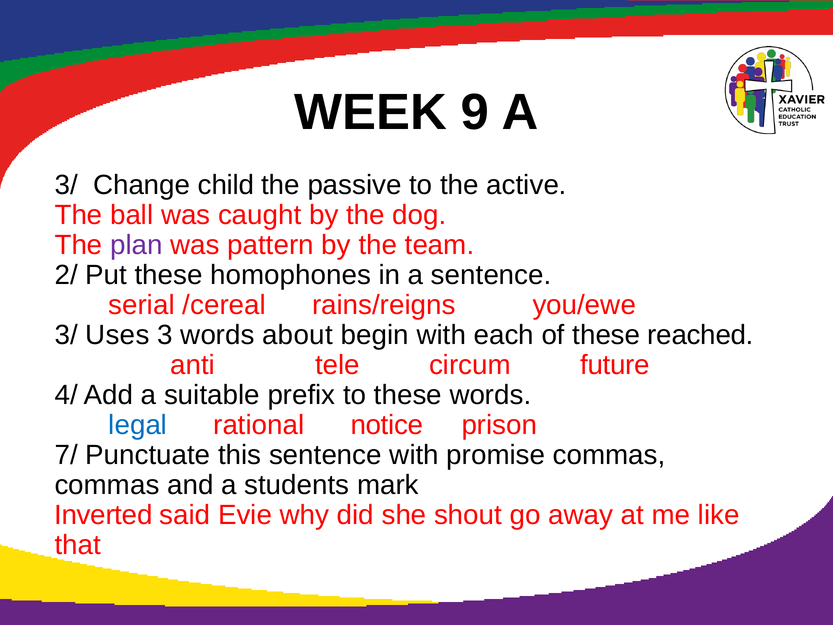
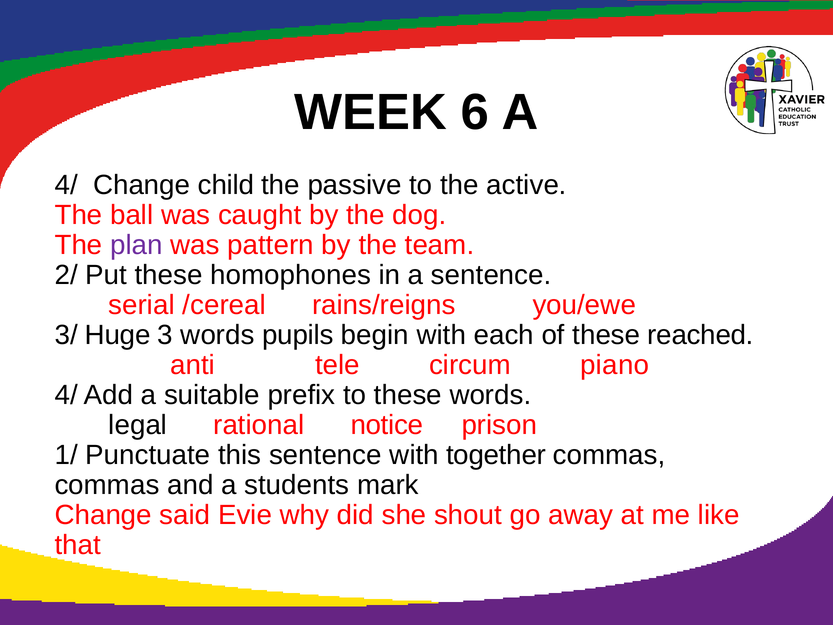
9: 9 -> 6
3/ at (66, 185): 3/ -> 4/
Uses: Uses -> Huge
about: about -> pupils
future: future -> piano
legal colour: blue -> black
7/: 7/ -> 1/
promise: promise -> together
Inverted at (103, 515): Inverted -> Change
